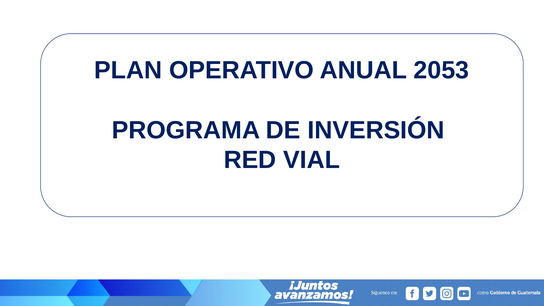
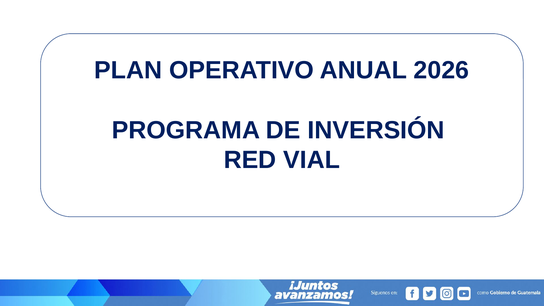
2053: 2053 -> 2026
